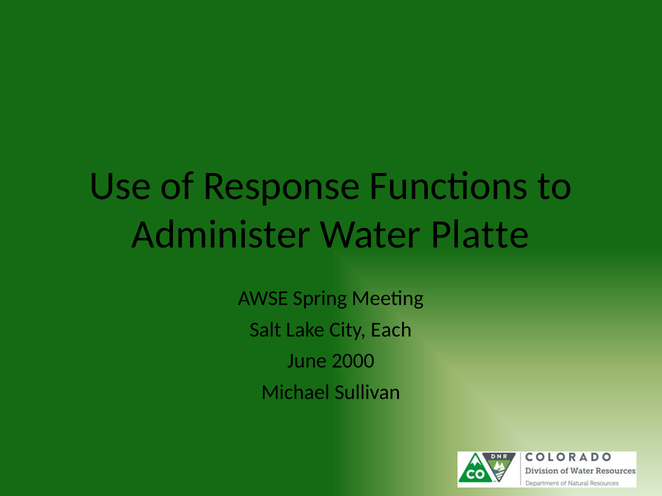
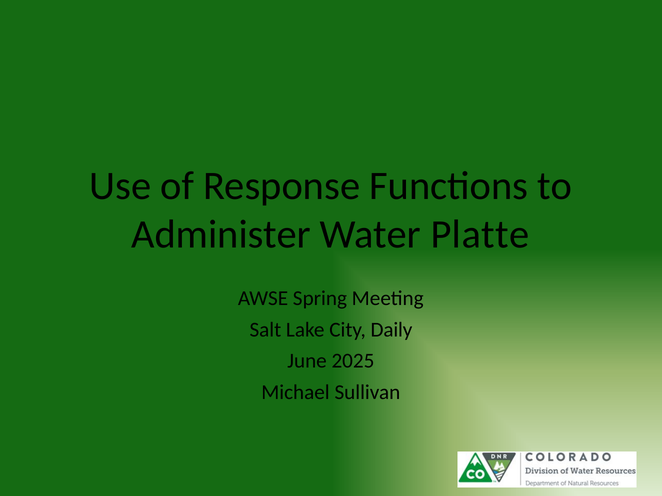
Each: Each -> Daily
2000: 2000 -> 2025
